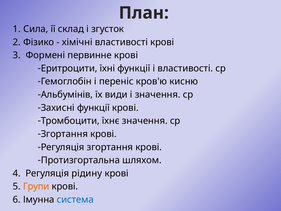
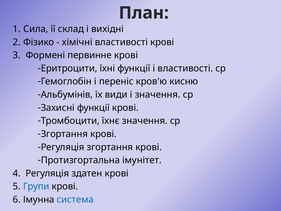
згусток: згусток -> вихідні
шляхом: шляхом -> імунітет
рідину: рідину -> здатен
Групи colour: orange -> blue
